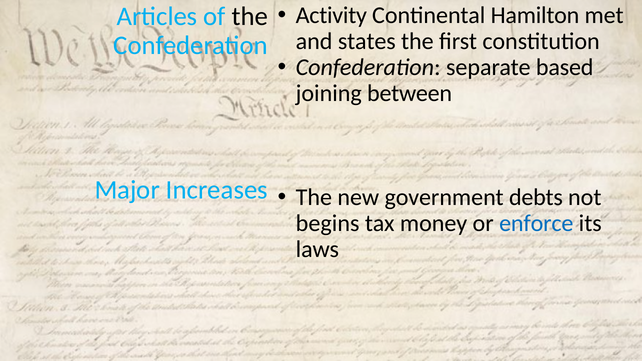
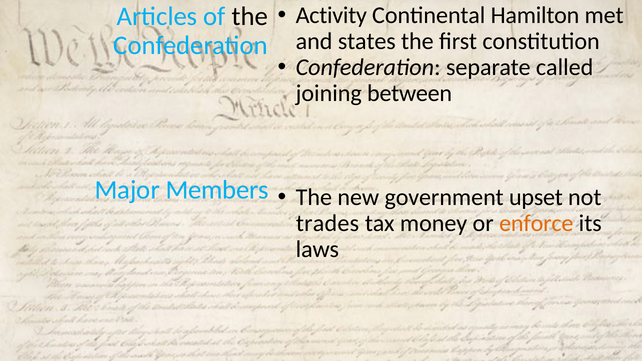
based: based -> called
Increases: Increases -> Members
debts: debts -> upset
begins: begins -> trades
enforce colour: blue -> orange
